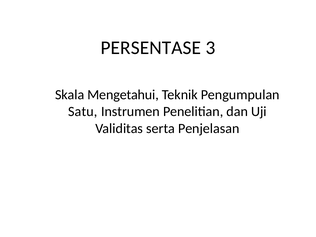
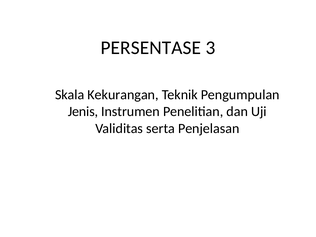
Mengetahui: Mengetahui -> Kekurangan
Satu: Satu -> Jenis
